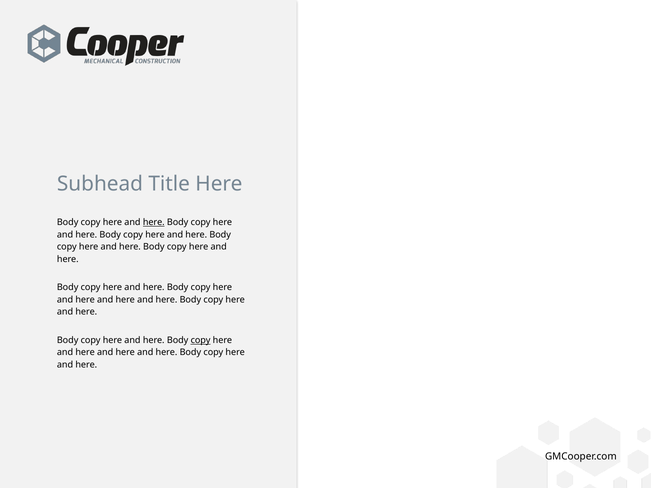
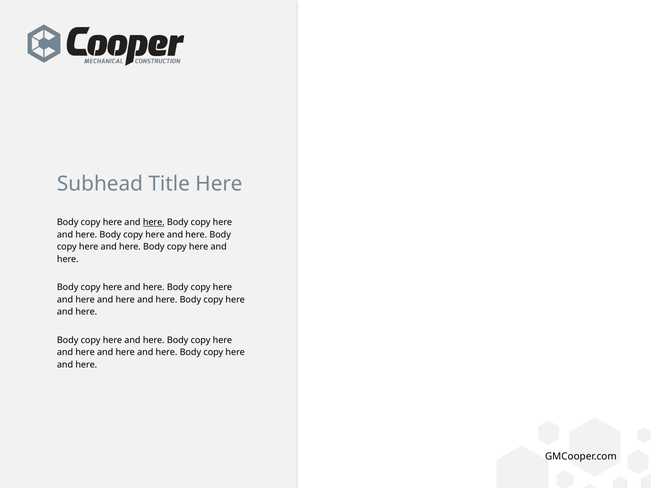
copy at (201, 340) underline: present -> none
